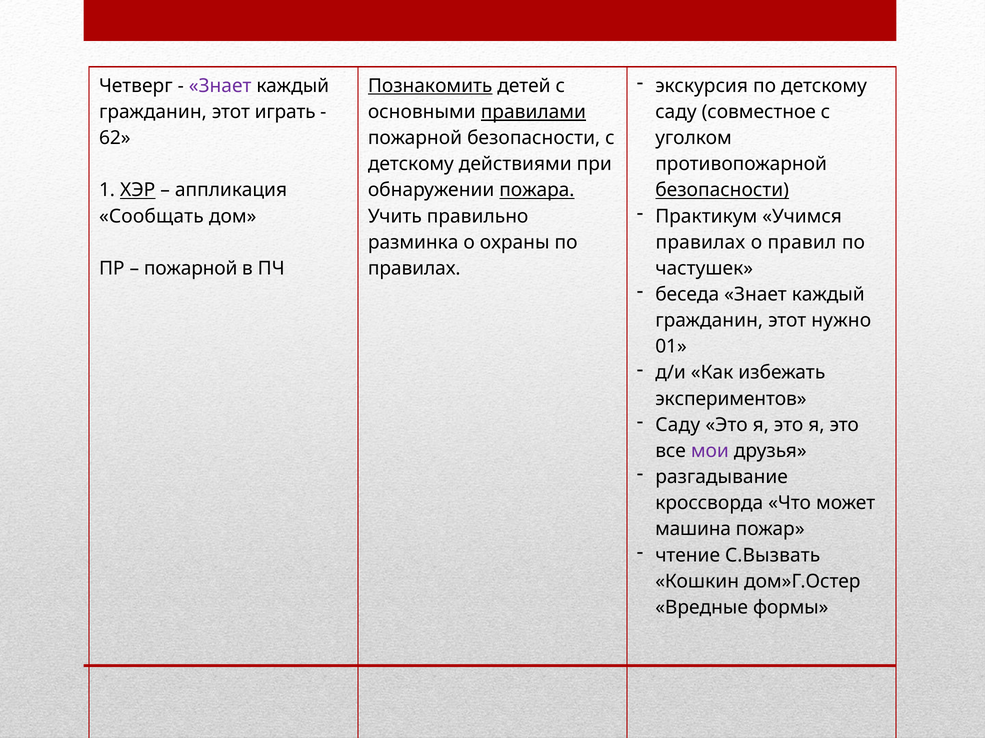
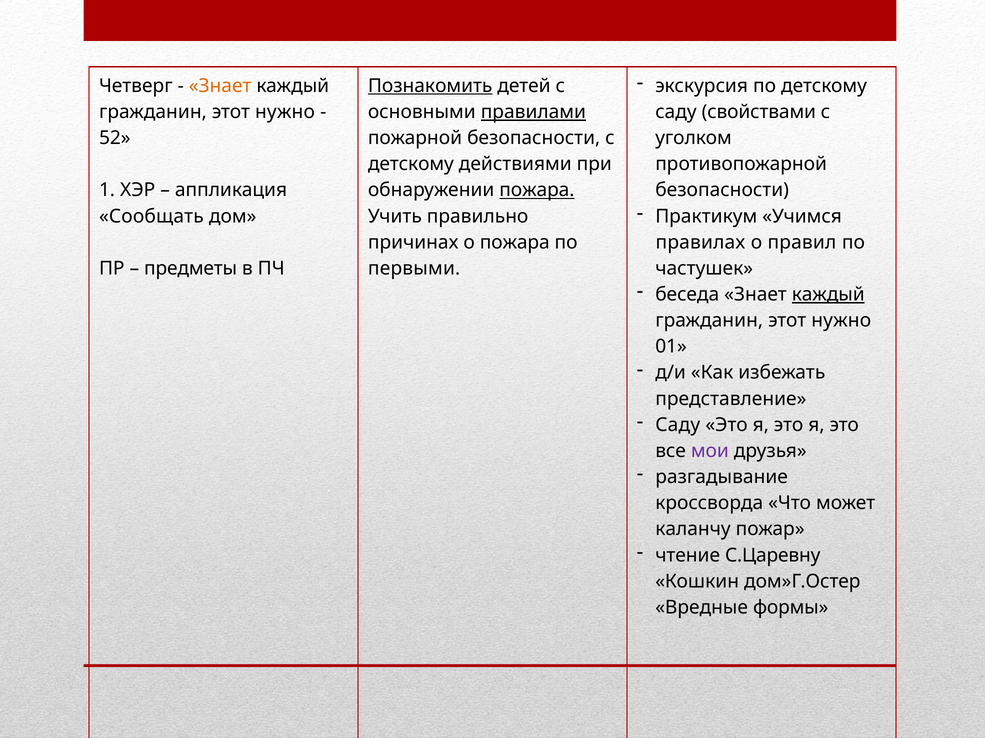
Знает at (220, 86) colour: purple -> orange
играть at (285, 112): играть -> нужно
совместное: совместное -> свойствами
62: 62 -> 52
ХЭР underline: present -> none
безопасности at (722, 190) underline: present -> none
разминка: разминка -> причинах
о охраны: охраны -> пожара
пожарной at (191, 269): пожарной -> предметы
правилах at (414, 269): правилах -> первыми
каждый at (828, 295) underline: none -> present
экспериментов: экспериментов -> представление
машина: машина -> каланчу
С.Вызвать: С.Вызвать -> С.Царевну
